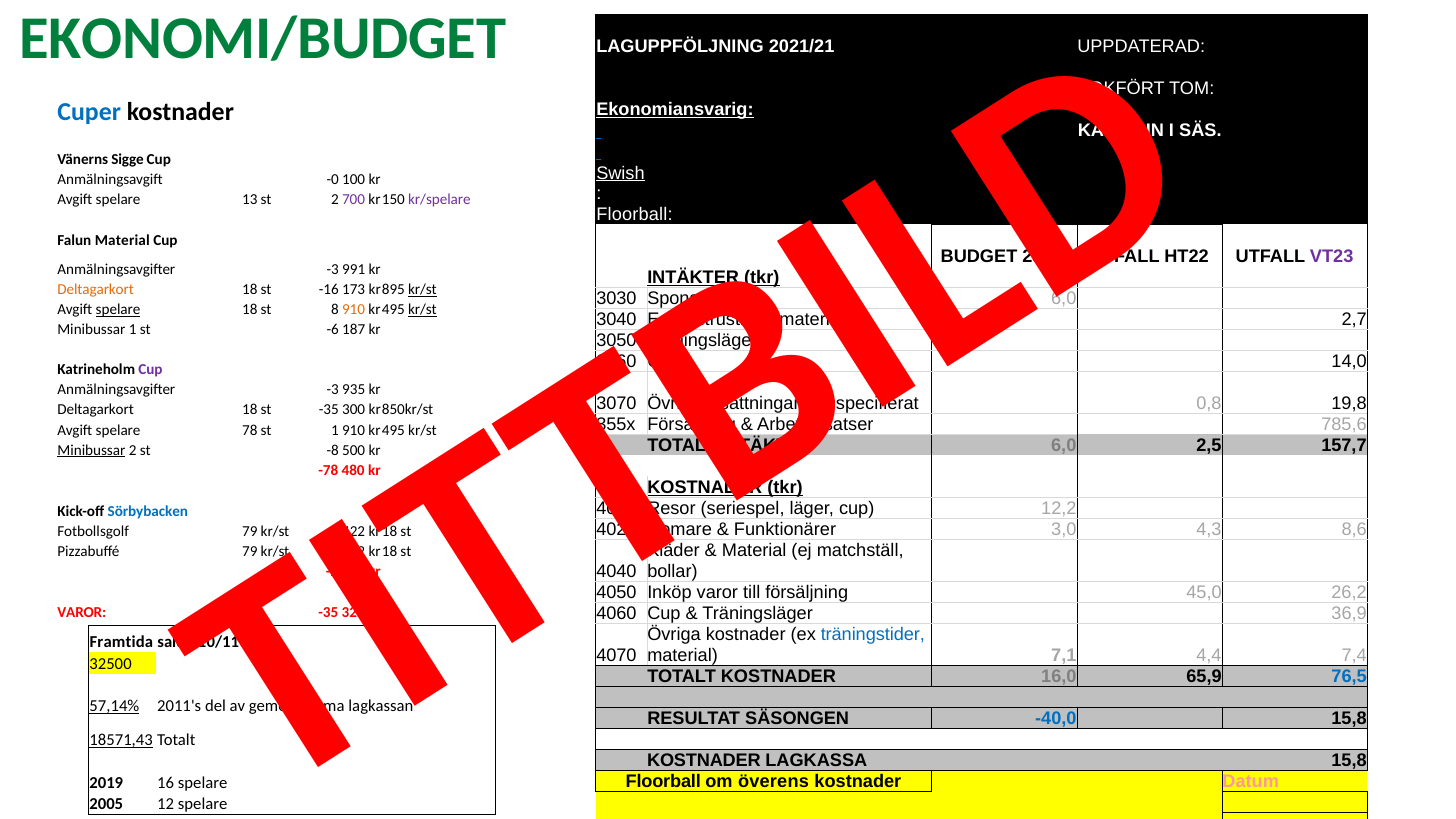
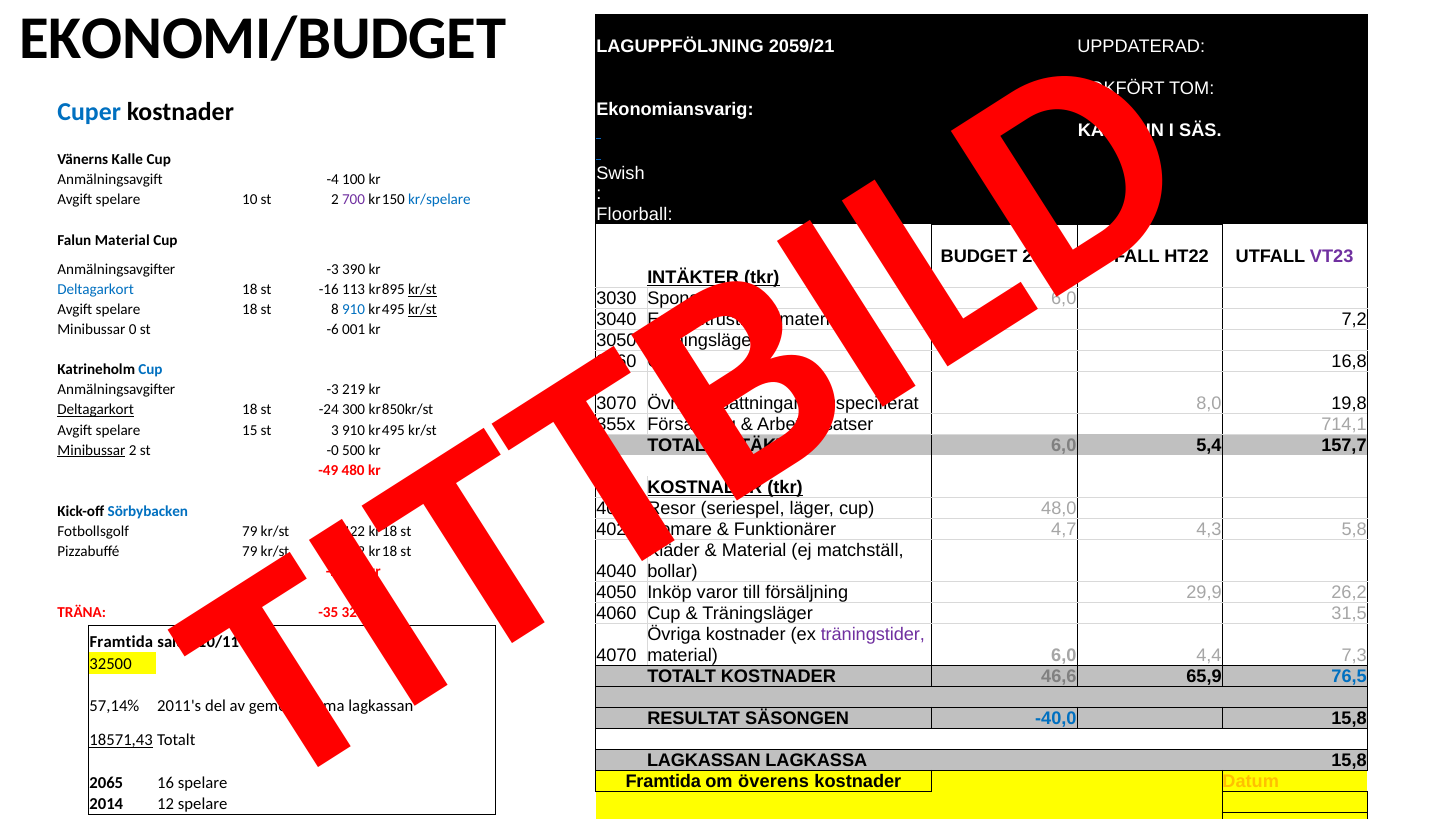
EKONOMI/BUDGET colour: green -> black
2021/21: 2021/21 -> 2059/21
Ekonomiansvarig underline: present -> none
Sigge: Sigge -> Kalle
Swish underline: present -> none
-0: -0 -> -4
13: 13 -> 10
kr/spelare colour: purple -> blue
991: 991 -> 390
Deltagarkort at (96, 289) colour: orange -> blue
173: 173 -> 113
spelare at (118, 310) underline: present -> none
910 at (354, 310) colour: orange -> blue
2,7: 2,7 -> 7,2
Minibussar 1: 1 -> 0
187: 187 -> 001
14,0: 14,0 -> 16,8
Cup at (151, 369) colour: purple -> blue
935: 935 -> 219
0,8: 0,8 -> 8,0
Deltagarkort at (96, 410) underline: none -> present
st -35: -35 -> -24
785,6: 785,6 -> 714,1
78: 78 -> 15
st 1: 1 -> 3
2,5: 2,5 -> 5,4
-8: -8 -> -0
-78: -78 -> -49
12,2: 12,2 -> 48,0
3,0: 3,0 -> 4,7
8,6: 8,6 -> 5,8
45,0: 45,0 -> 29,9
36,9: 36,9 -> 31,5
VAROR at (82, 612): VAROR -> TRÄNA
träningstider colour: blue -> purple
7,1 at (1064, 655): 7,1 -> 6,0
7,4: 7,4 -> 7,3
16,0: 16,0 -> 46,6
57,14% underline: present -> none
KOSTNADER at (704, 760): KOSTNADER -> LAGKASSAN
Floorball at (663, 781): Floorball -> Framtida
Datum colour: pink -> yellow
2019: 2019 -> 2065
2005: 2005 -> 2014
